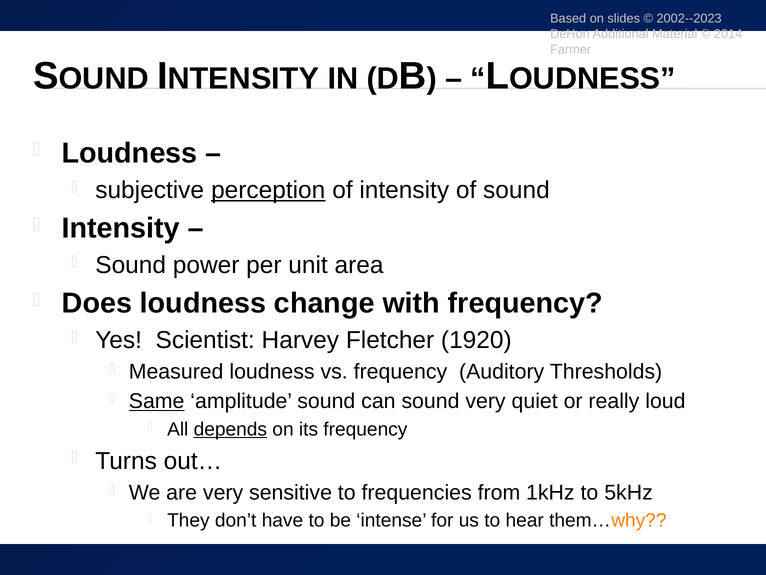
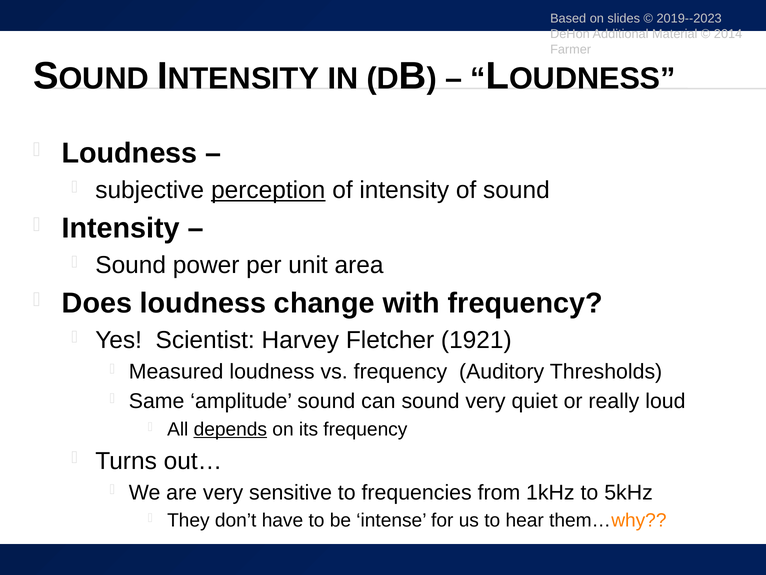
2002--2023: 2002--2023 -> 2019--2023
1920: 1920 -> 1921
Same underline: present -> none
